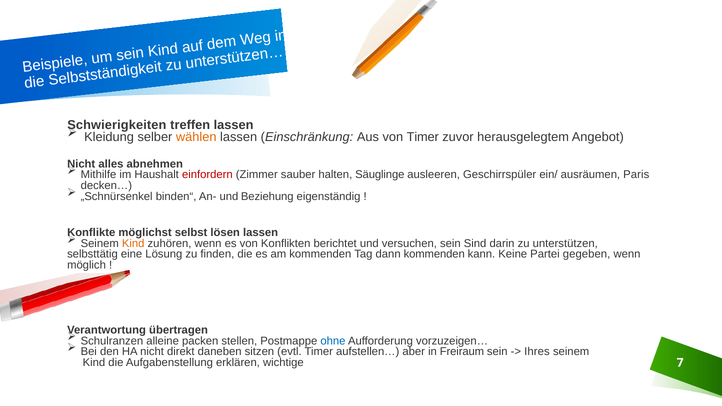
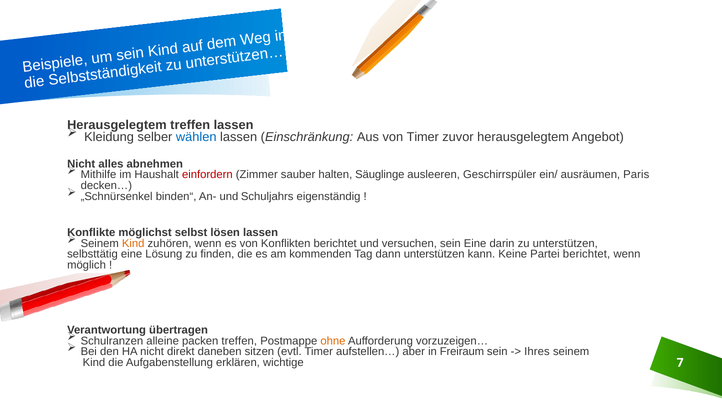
Schwierigkeiten at (117, 125): Schwierigkeiten -> Herausgelegtem
wählen colour: orange -> blue
Beziehung: Beziehung -> Schuljahrs
sein Sind: Sind -> Eine
dann kommenden: kommenden -> unterstützen
Partei gegeben: gegeben -> berichtet
packen stellen: stellen -> treffen
ohne colour: blue -> orange
